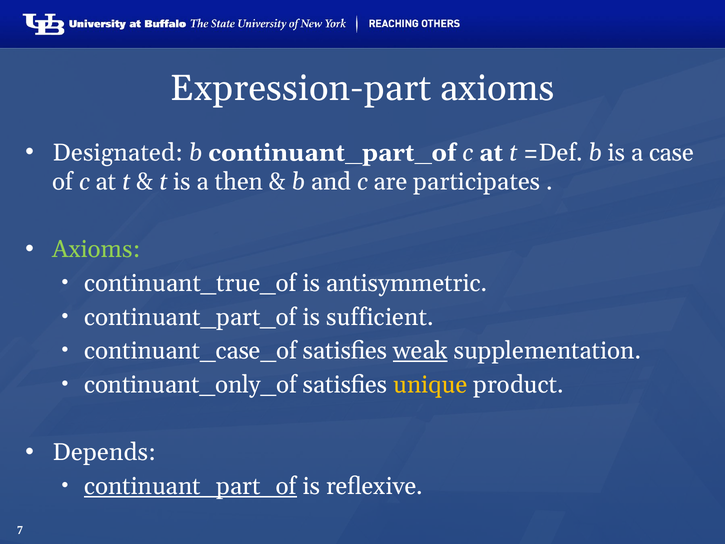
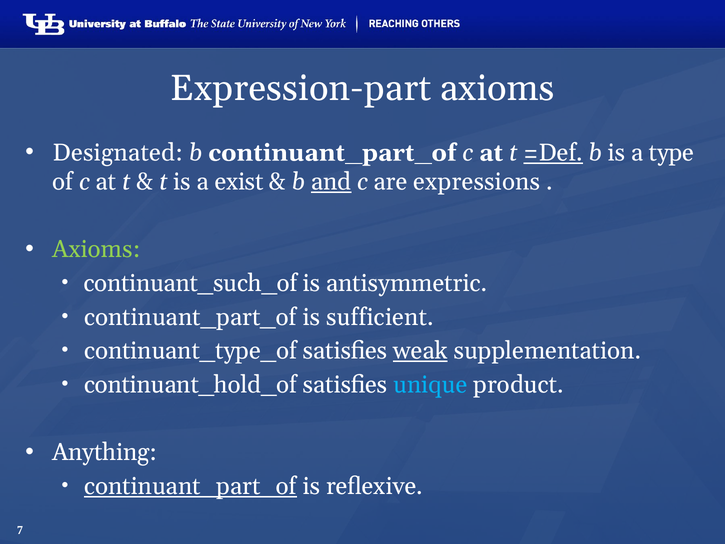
=Def underline: none -> present
case: case -> type
then: then -> exist
and underline: none -> present
participates: participates -> expressions
continuant_true_of: continuant_true_of -> continuant_such_of
continuant_case_of: continuant_case_of -> continuant_type_of
continuant_only_of: continuant_only_of -> continuant_hold_of
unique colour: yellow -> light blue
Depends: Depends -> Anything
